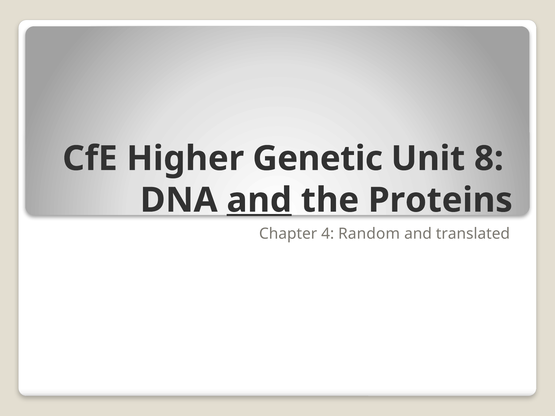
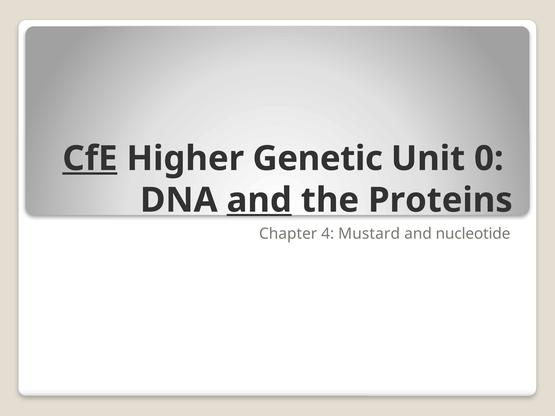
CfE underline: none -> present
8: 8 -> 0
Random: Random -> Mustard
translated: translated -> nucleotide
